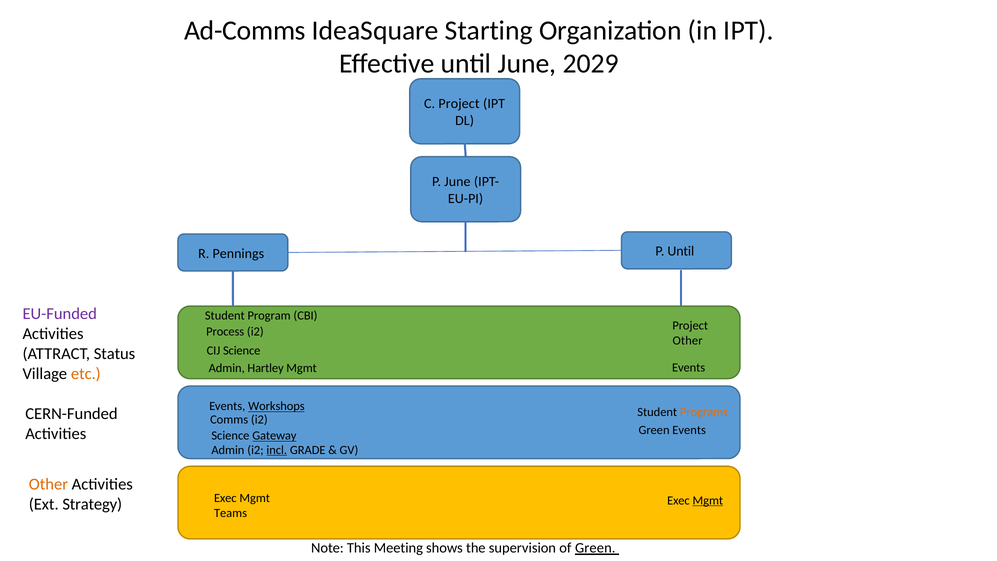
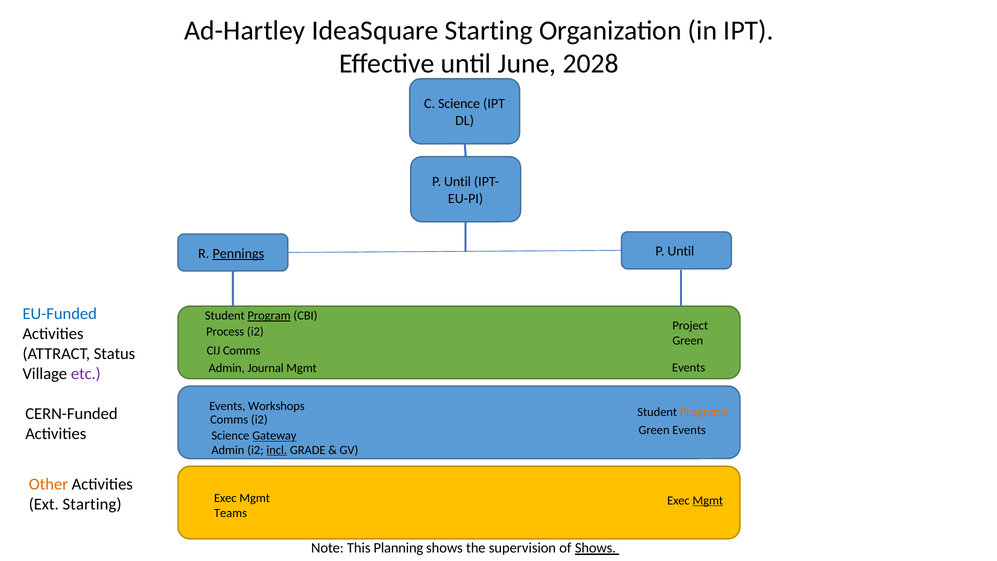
Ad-Comms: Ad-Comms -> Ad-Hartley
2029: 2029 -> 2028
C Project: Project -> Science
June at (457, 182): June -> Until
Pennings underline: none -> present
EU-Funded colour: purple -> blue
Program underline: none -> present
Other at (688, 340): Other -> Green
CIJ Science: Science -> Comms
Hartley: Hartley -> Journal
etc colour: orange -> purple
Workshops underline: present -> none
Ext Strategy: Strategy -> Starting
Meeting: Meeting -> Planning
of Green: Green -> Shows
